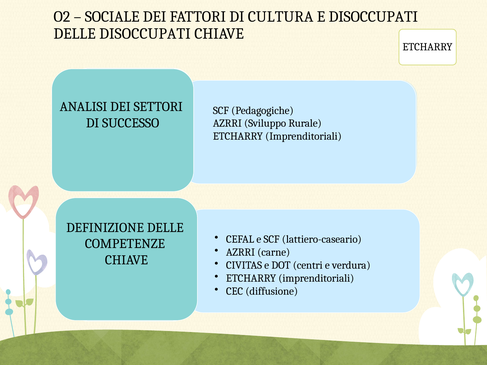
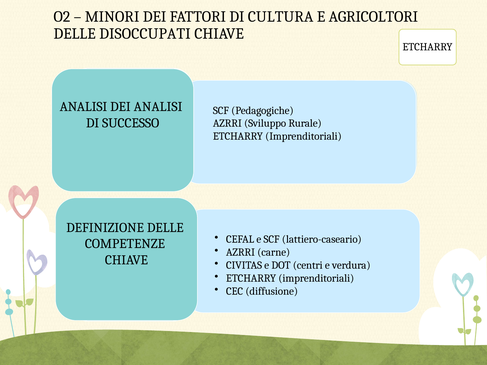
SOCIALE: SOCIALE -> MINORI
E DISOCCUPATI: DISOCCUPATI -> AGRICOLTORI
DEI SETTORI: SETTORI -> ANALISI
